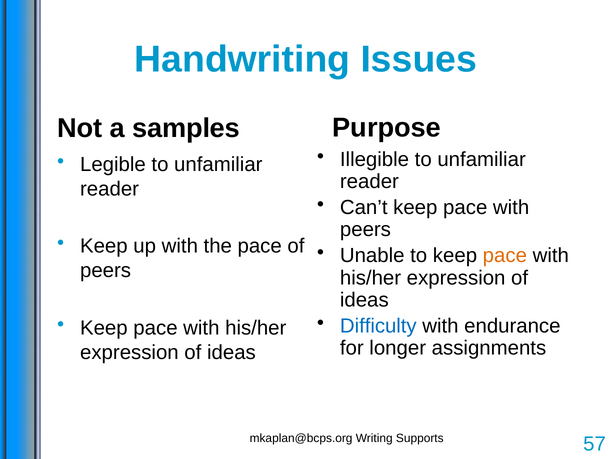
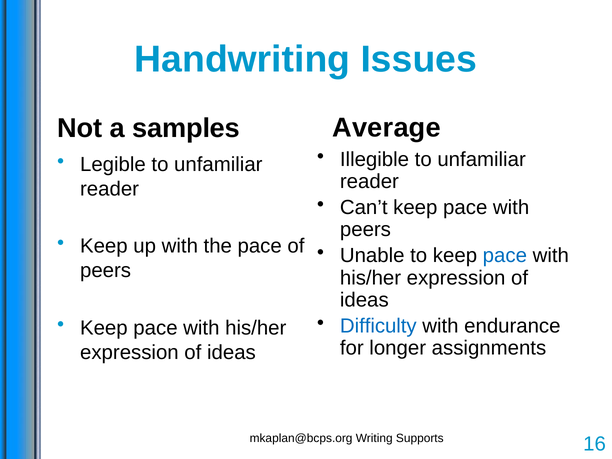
Purpose: Purpose -> Average
pace at (505, 256) colour: orange -> blue
57: 57 -> 16
